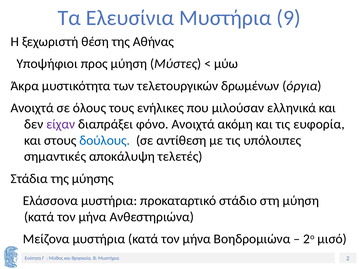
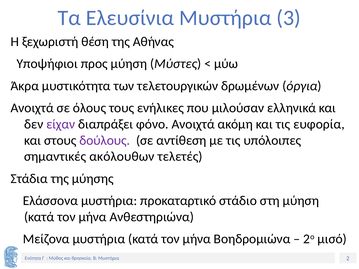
9: 9 -> 3
δούλους colour: blue -> purple
αποκάλυψη: αποκάλυψη -> ακόλουθων
